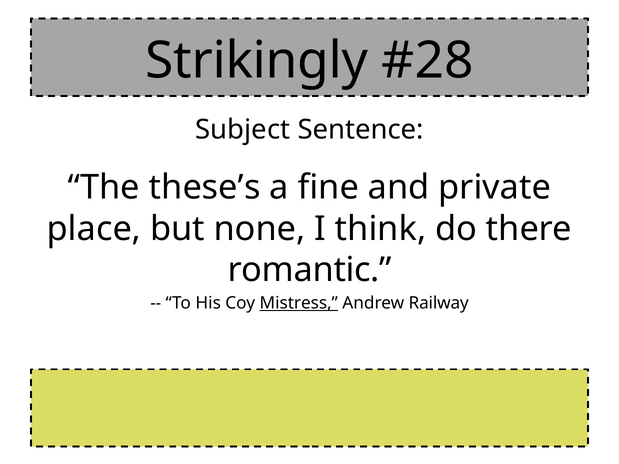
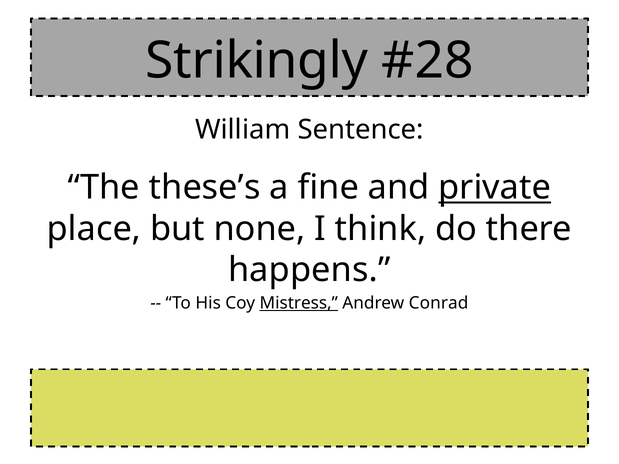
Subject: Subject -> William
private underline: none -> present
romantic: romantic -> happens
Railway: Railway -> Conrad
